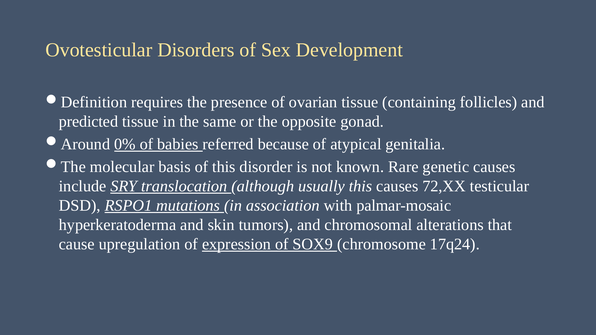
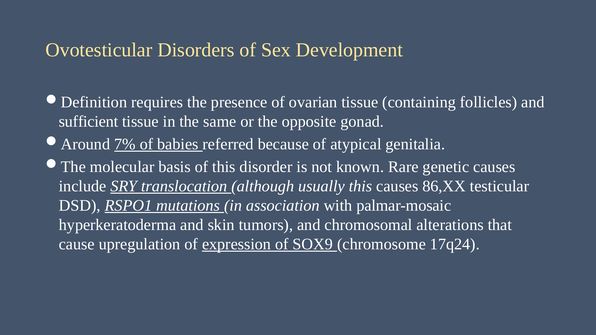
predicted: predicted -> sufficient
0%: 0% -> 7%
72,XX: 72,XX -> 86,XX
